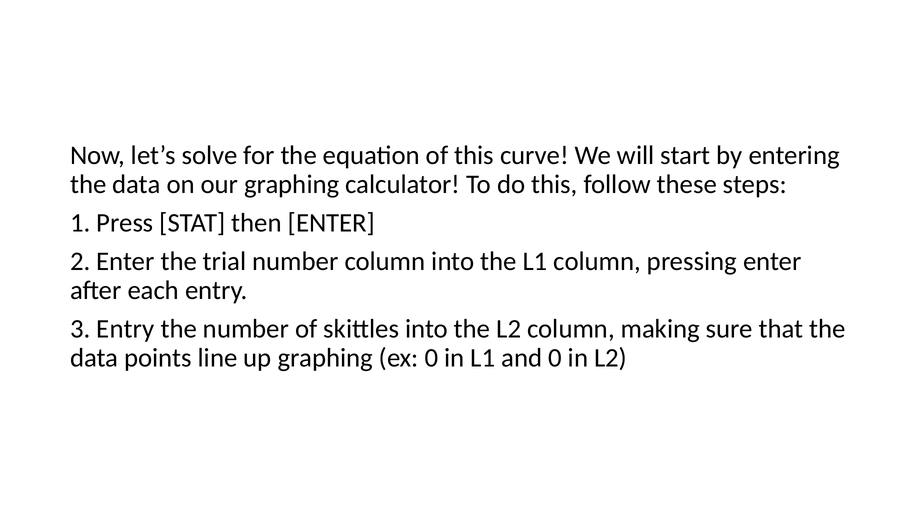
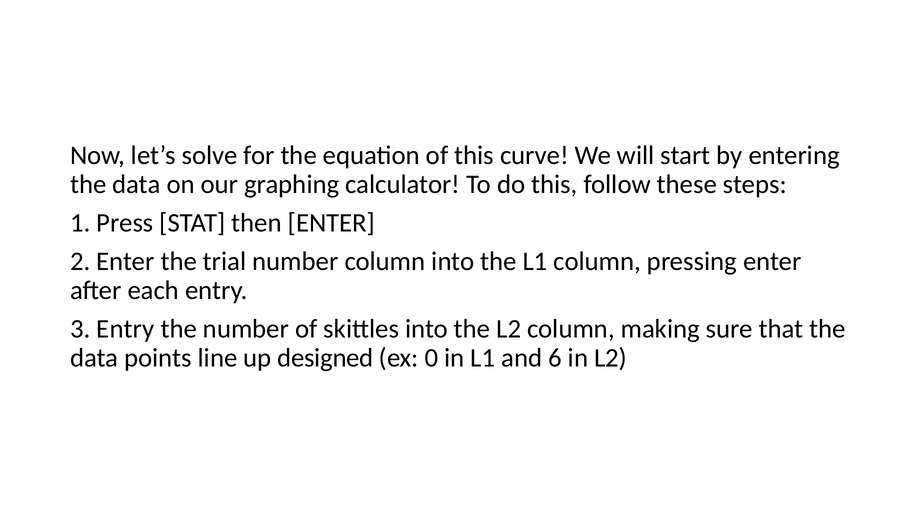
up graphing: graphing -> designed
and 0: 0 -> 6
